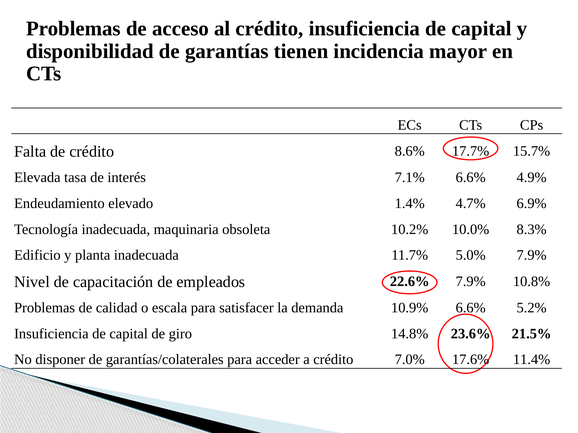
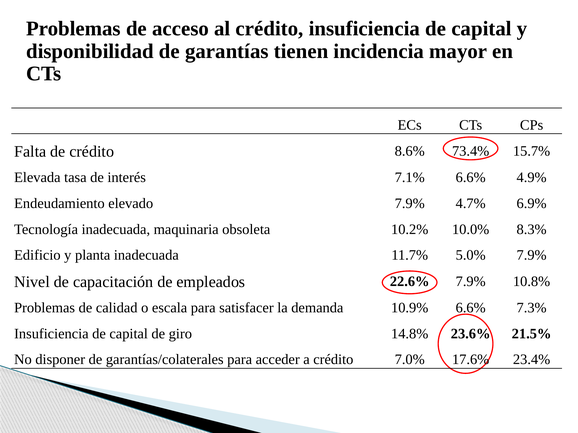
17.7%: 17.7% -> 73.4%
elevado 1.4%: 1.4% -> 7.9%
5.2%: 5.2% -> 7.3%
11.4%: 11.4% -> 23.4%
